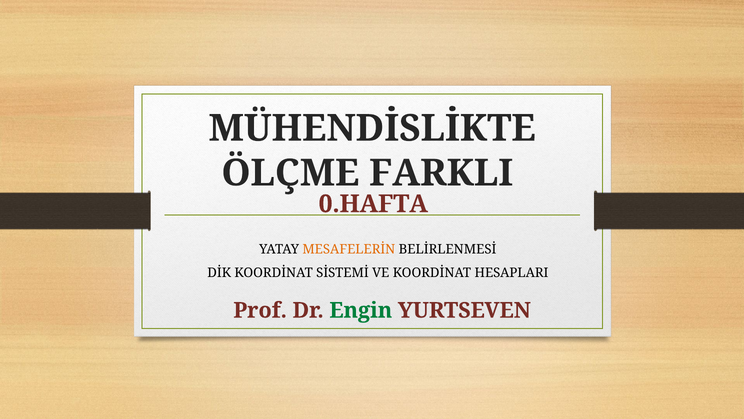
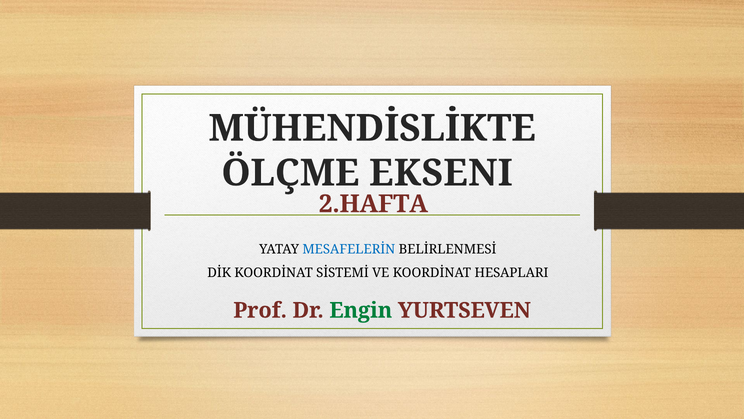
FARKLI: FARKLI -> EKSENI
0.HAFTA: 0.HAFTA -> 2.HAFTA
MESAFELERİN colour: orange -> blue
